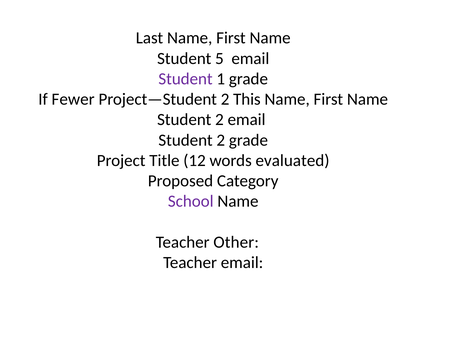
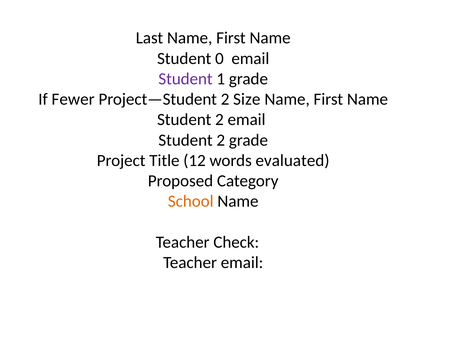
5: 5 -> 0
This: This -> Size
School colour: purple -> orange
Other: Other -> Check
